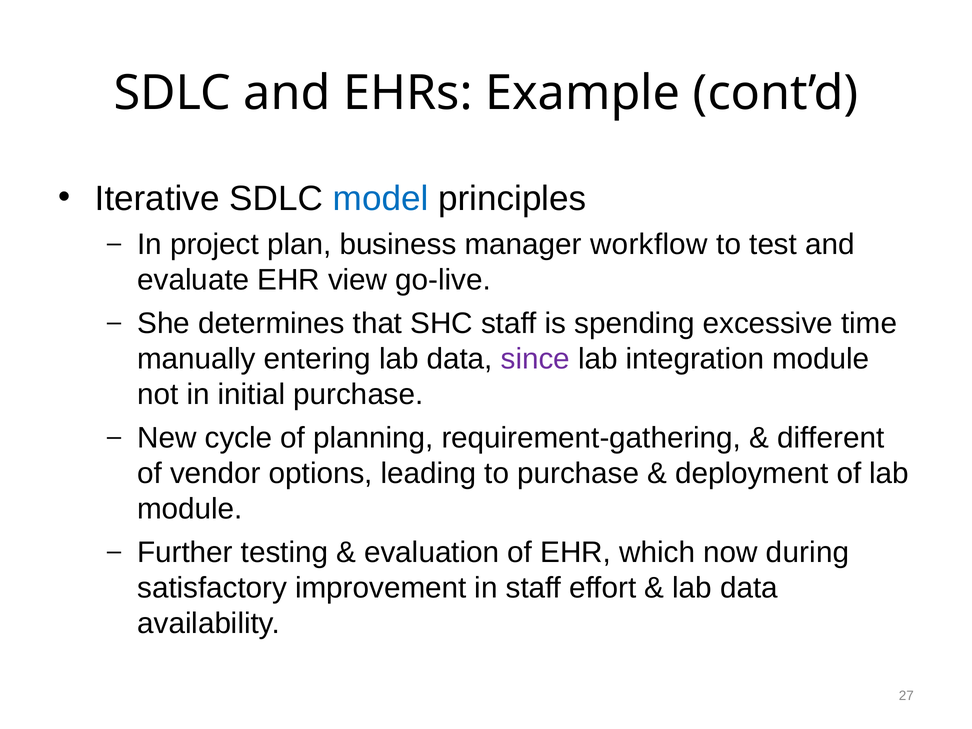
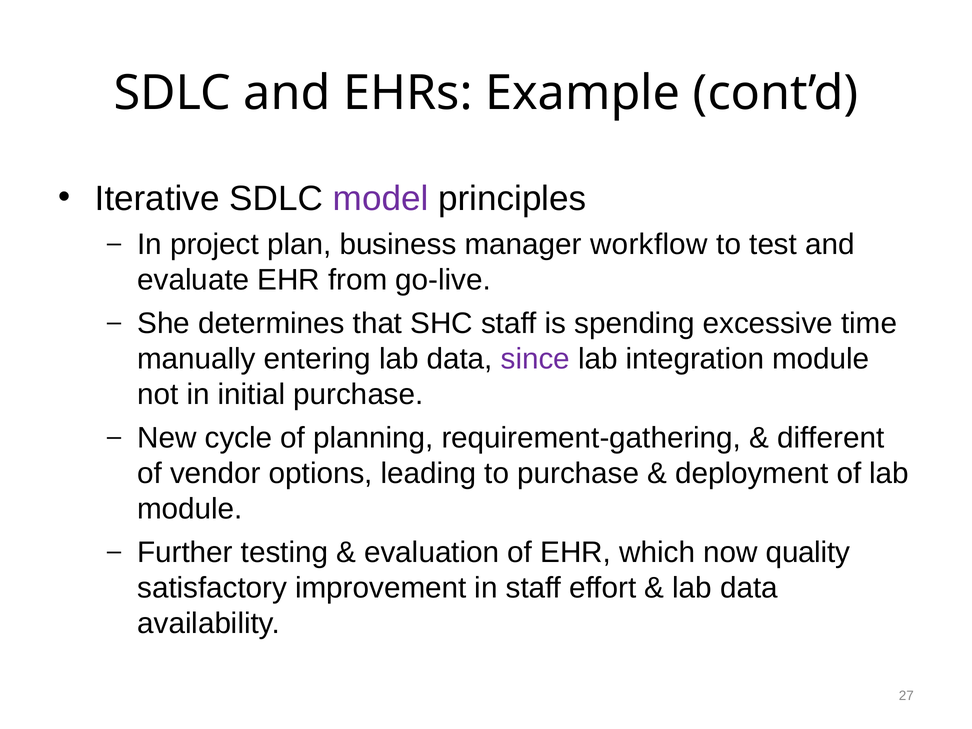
model colour: blue -> purple
view: view -> from
during: during -> quality
